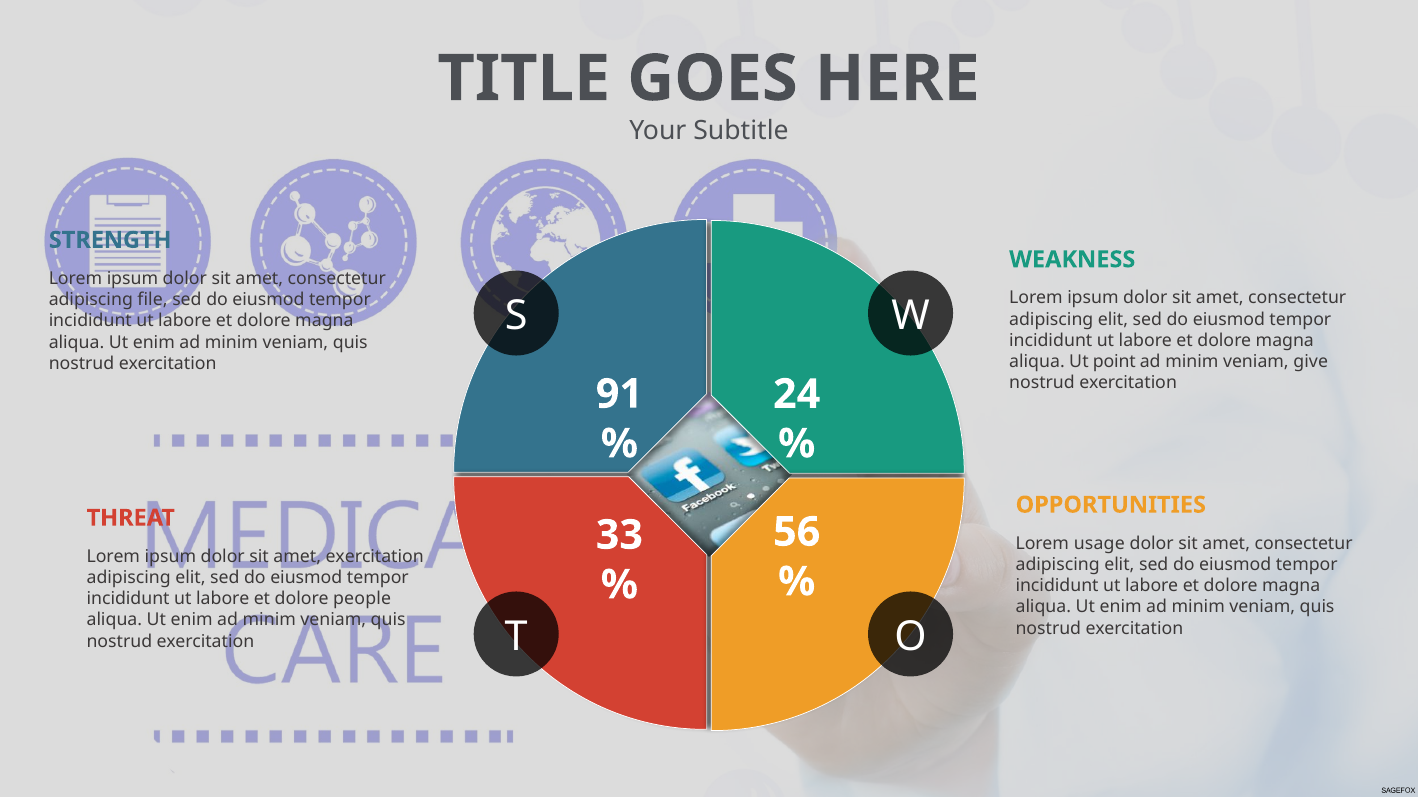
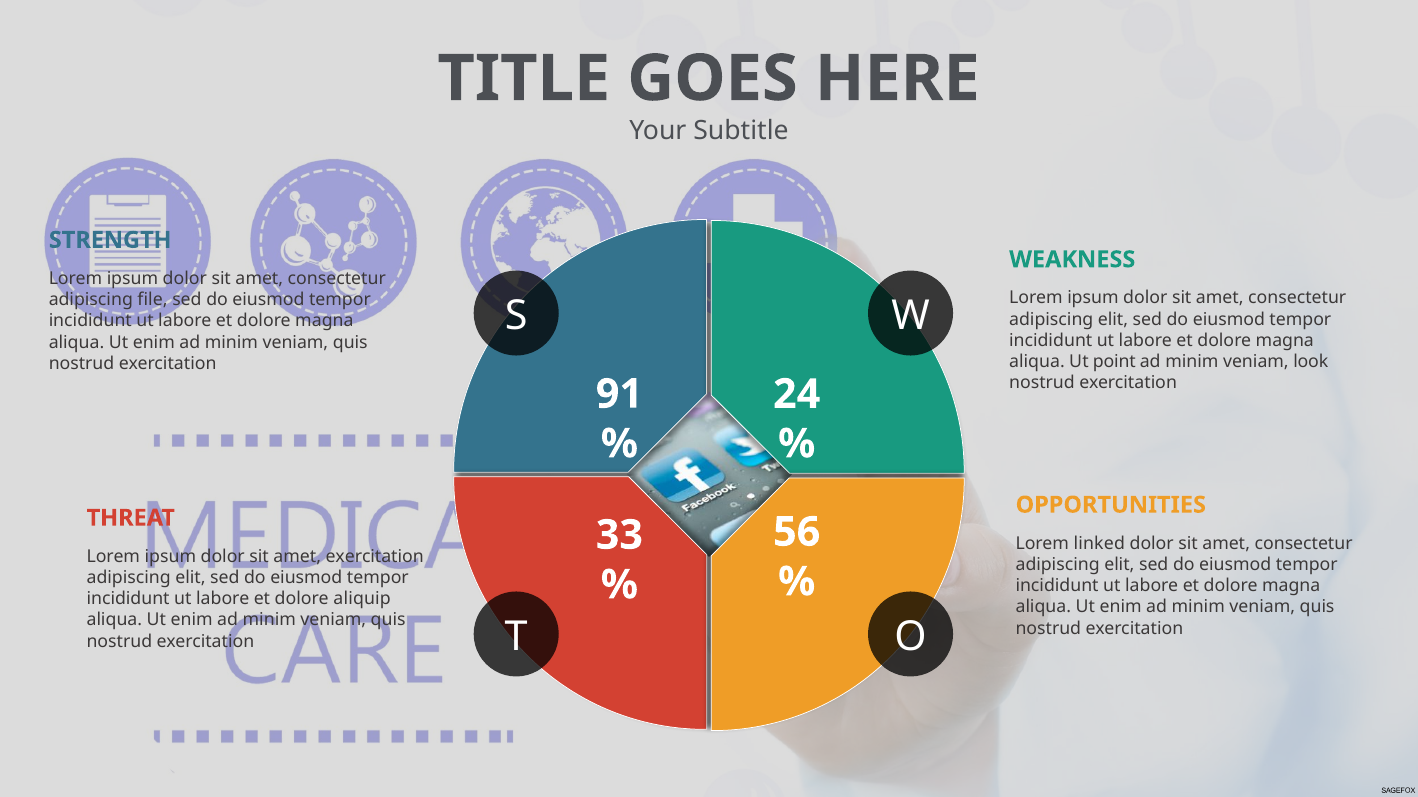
give: give -> look
usage: usage -> linked
people: people -> aliquip
